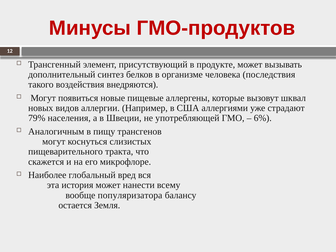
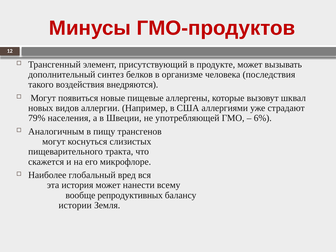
популяризатора: популяризатора -> репродуктивных
остается: остается -> истории
